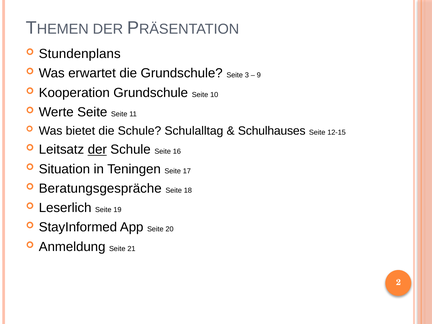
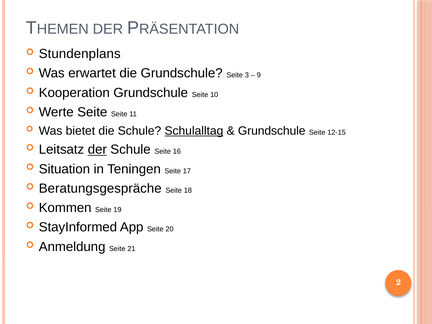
Schulalltag underline: none -> present
Schulhauses at (272, 131): Schulhauses -> Grundschule
Leserlich: Leserlich -> Kommen
